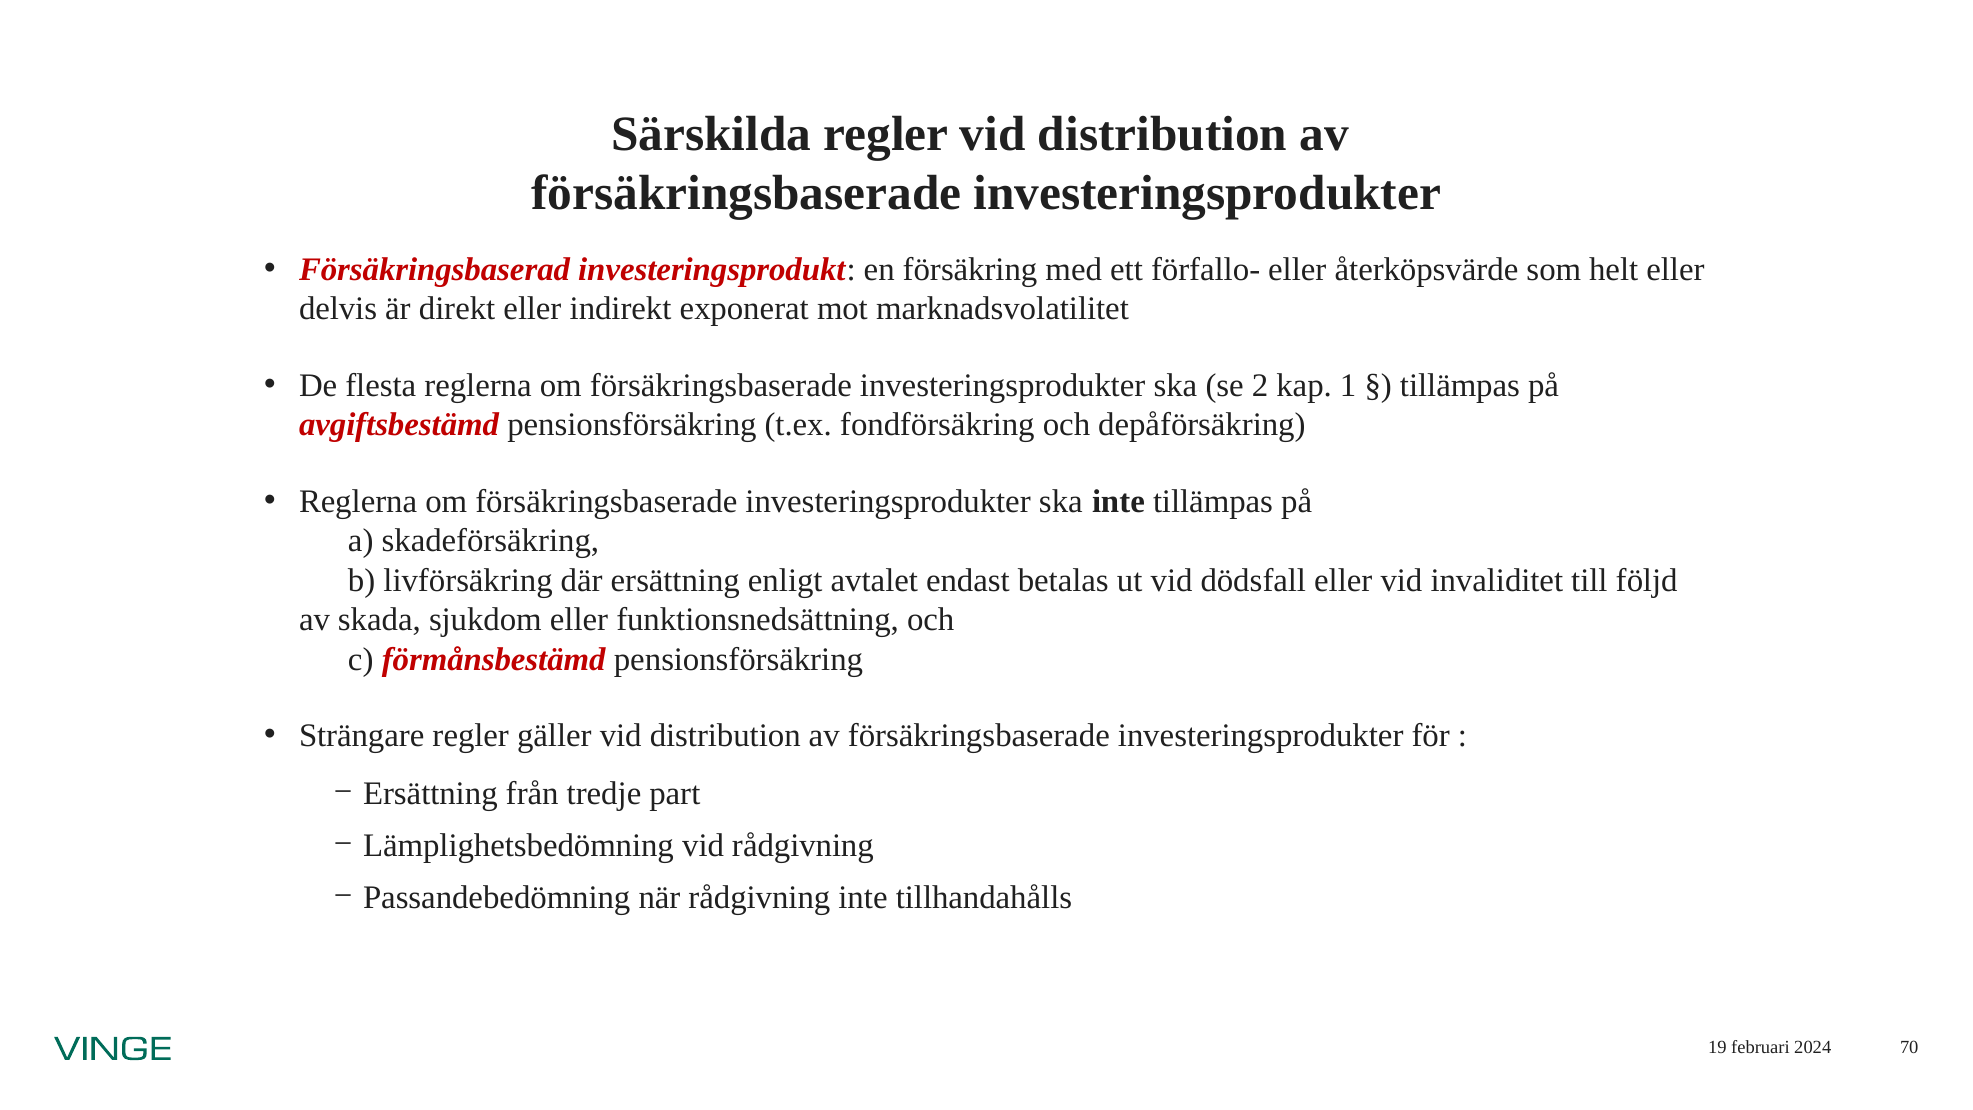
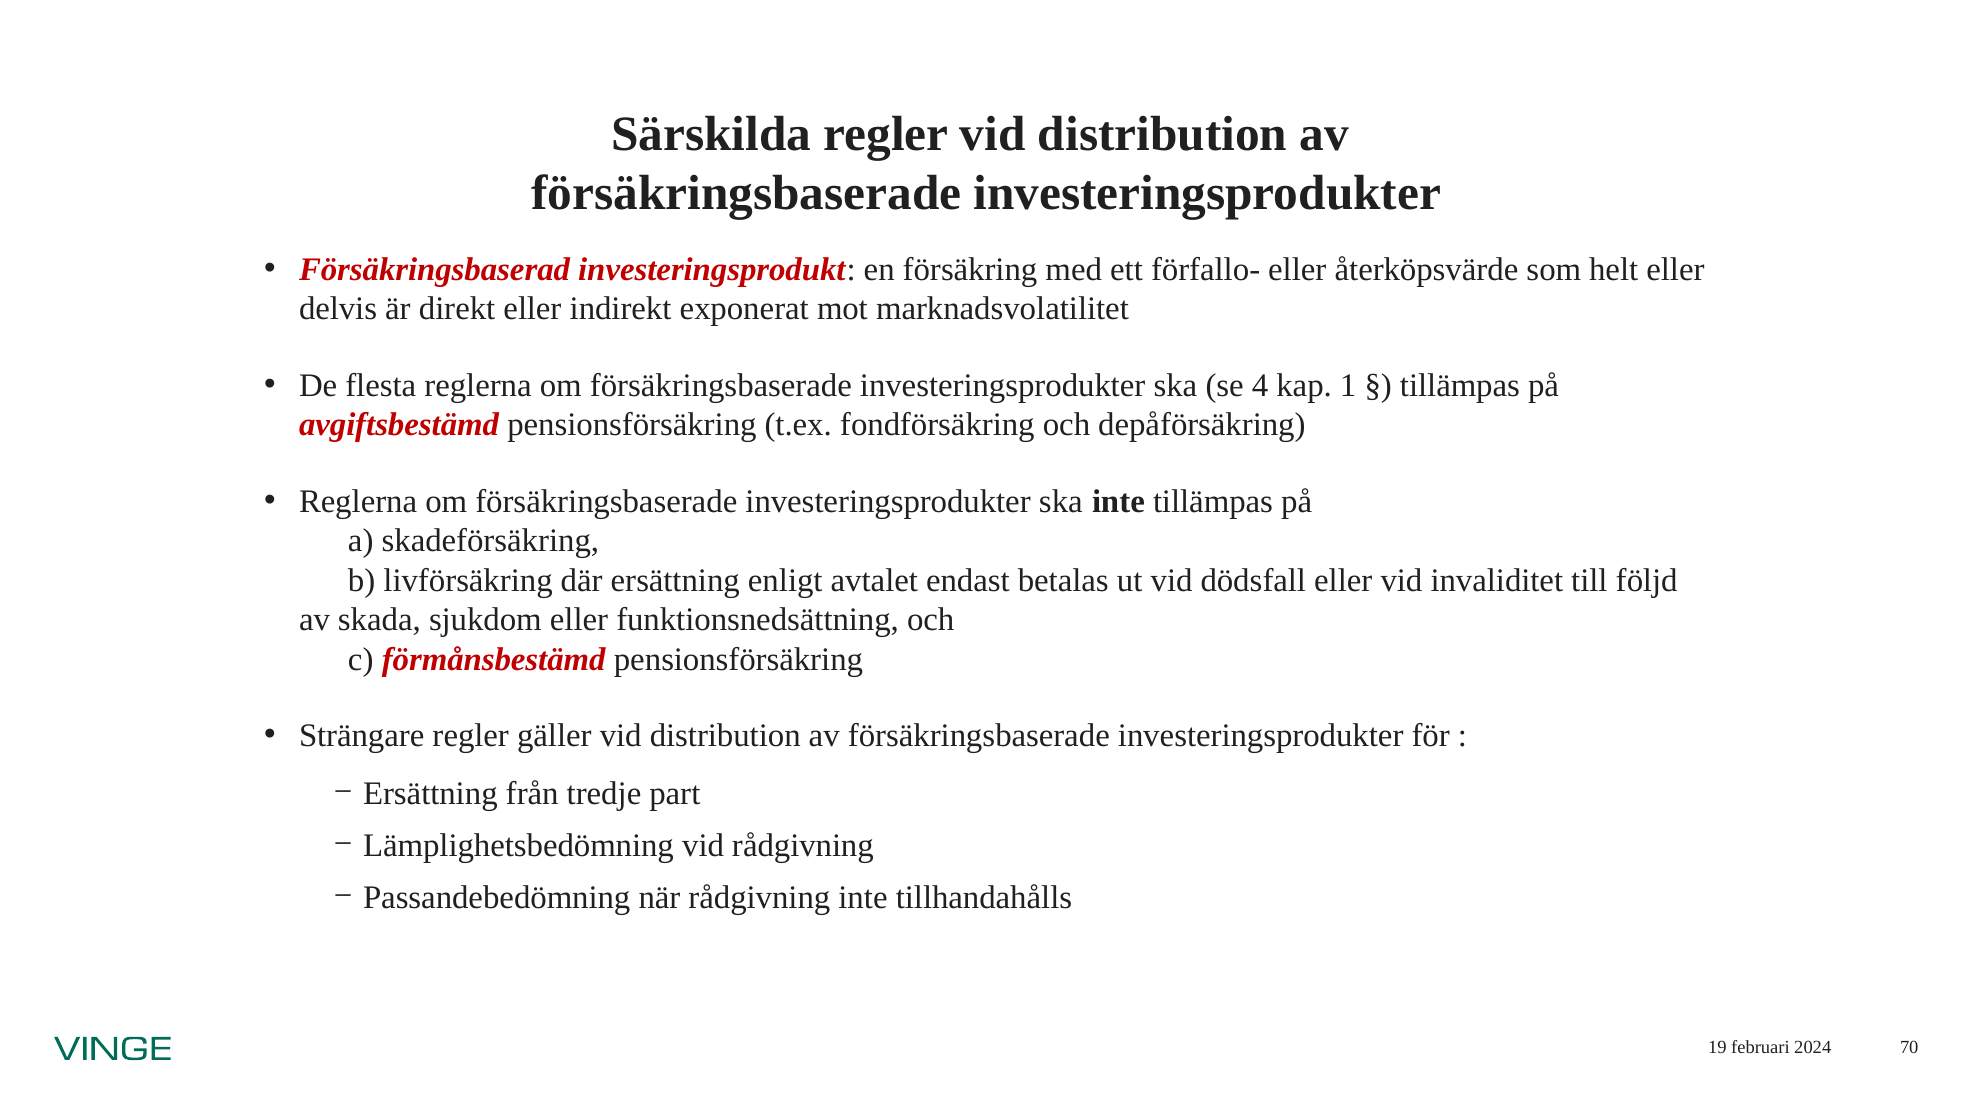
2: 2 -> 4
